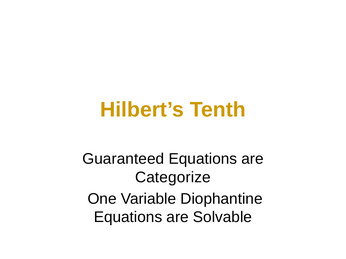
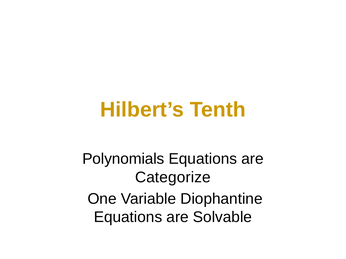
Guaranteed: Guaranteed -> Polynomials
